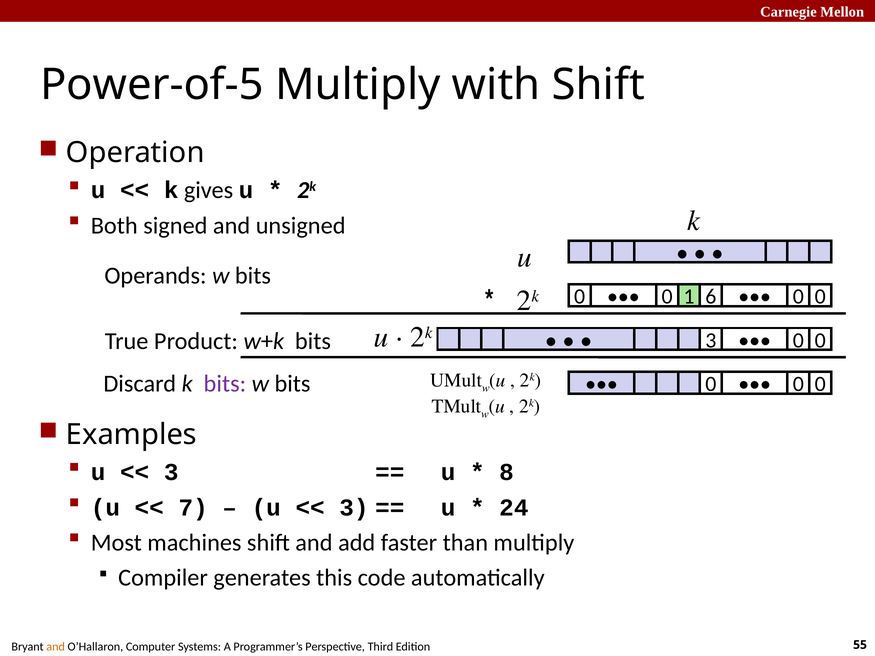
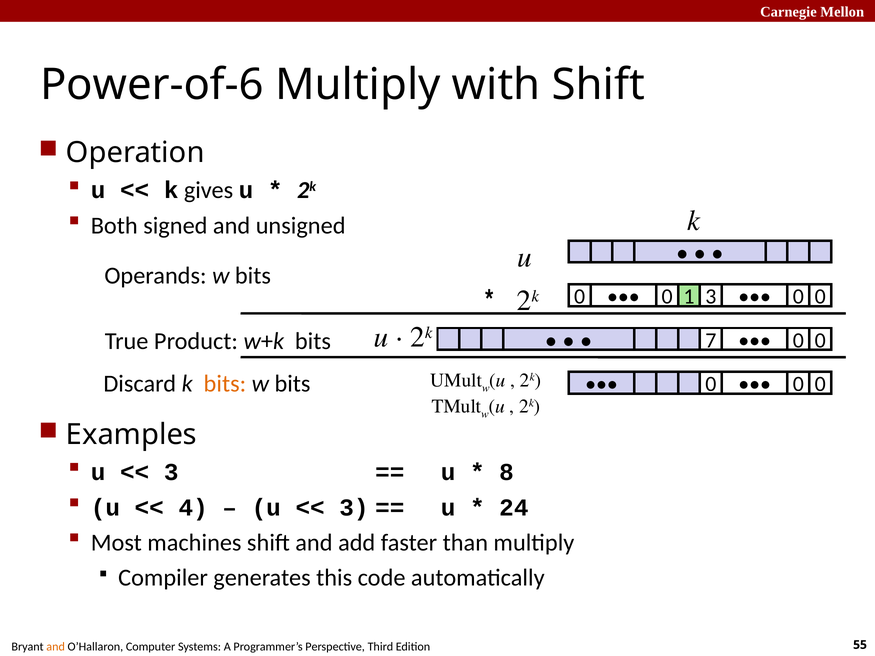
Power-of-5: Power-of-5 -> Power-of-6
1 6: 6 -> 3
3 at (711, 341): 3 -> 7
bits at (225, 384) colour: purple -> orange
7: 7 -> 4
